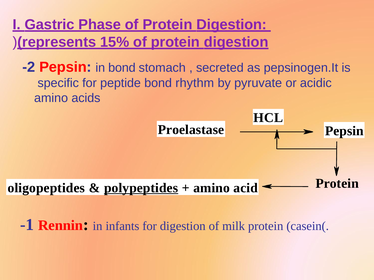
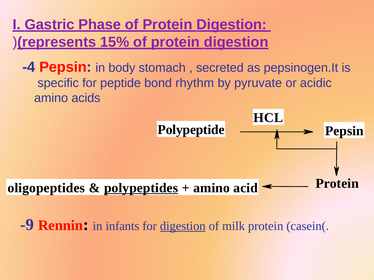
-2: -2 -> -4
in bond: bond -> body
Proelastase: Proelastase -> Polypeptide
-1: -1 -> -9
digestion at (183, 226) underline: none -> present
